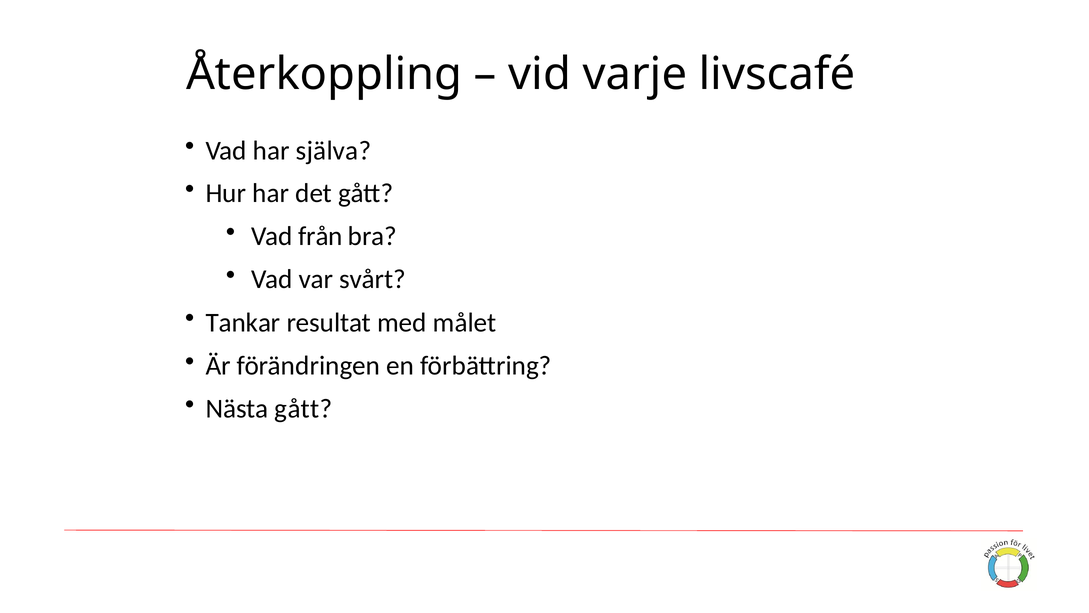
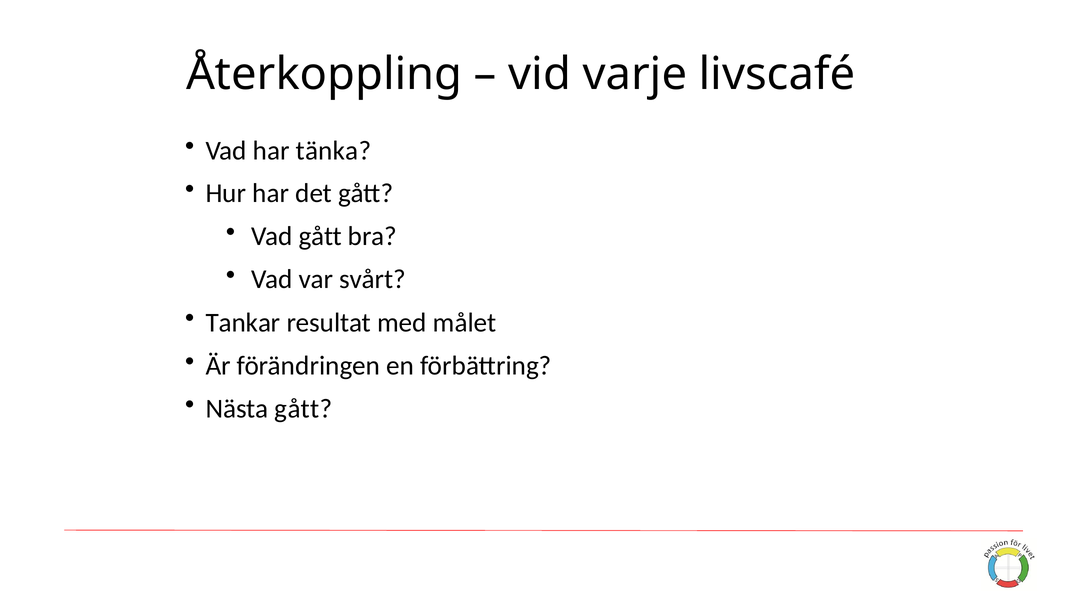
själva: själva -> tänka
Vad från: från -> gått
